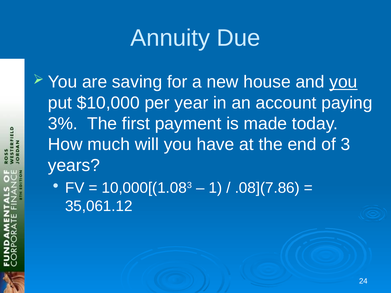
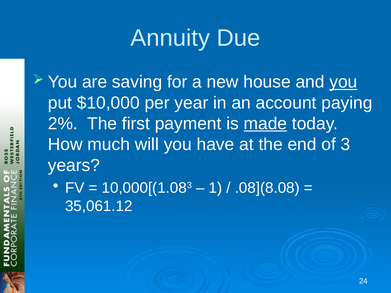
3%: 3% -> 2%
made underline: none -> present
.08](7.86: .08](7.86 -> .08](8.08
